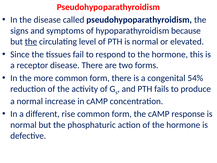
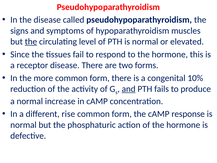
because: because -> muscles
54%: 54% -> 10%
and at (129, 89) underline: none -> present
